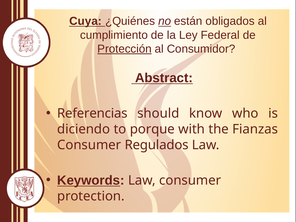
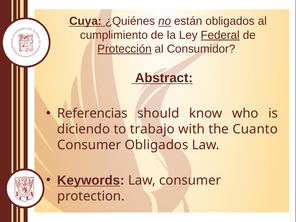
Federal underline: none -> present
porque: porque -> trabajo
Fianzas: Fianzas -> Cuanto
Consumer Regulados: Regulados -> Obligados
